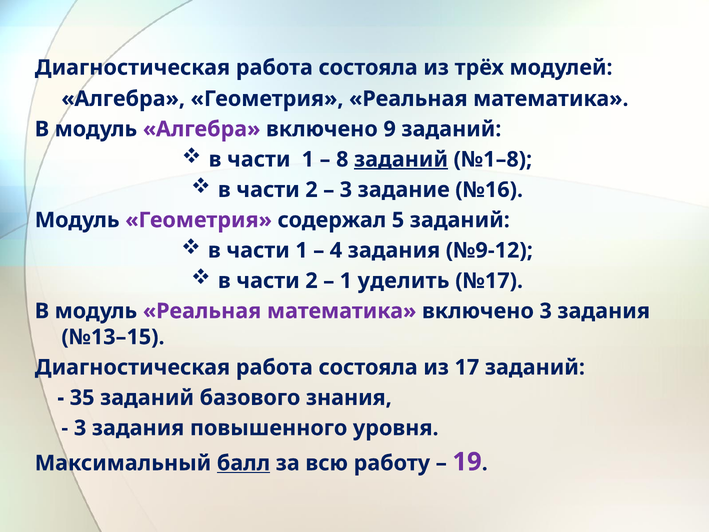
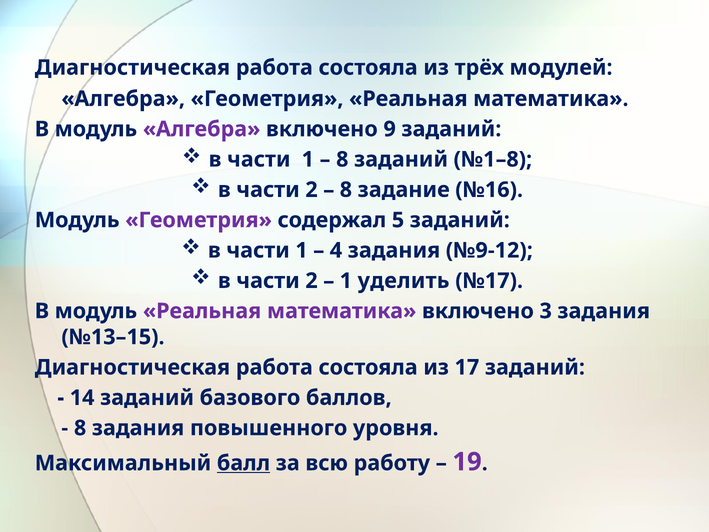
заданий at (401, 159) underline: present -> none
3 at (346, 190): 3 -> 8
35: 35 -> 14
знания: знания -> баллов
3 at (80, 428): 3 -> 8
